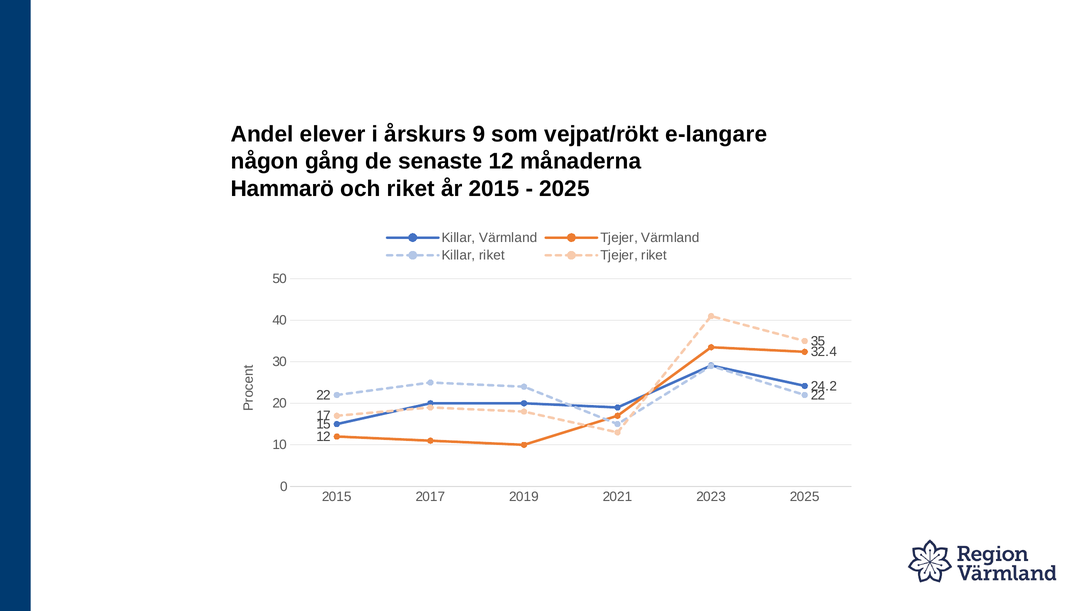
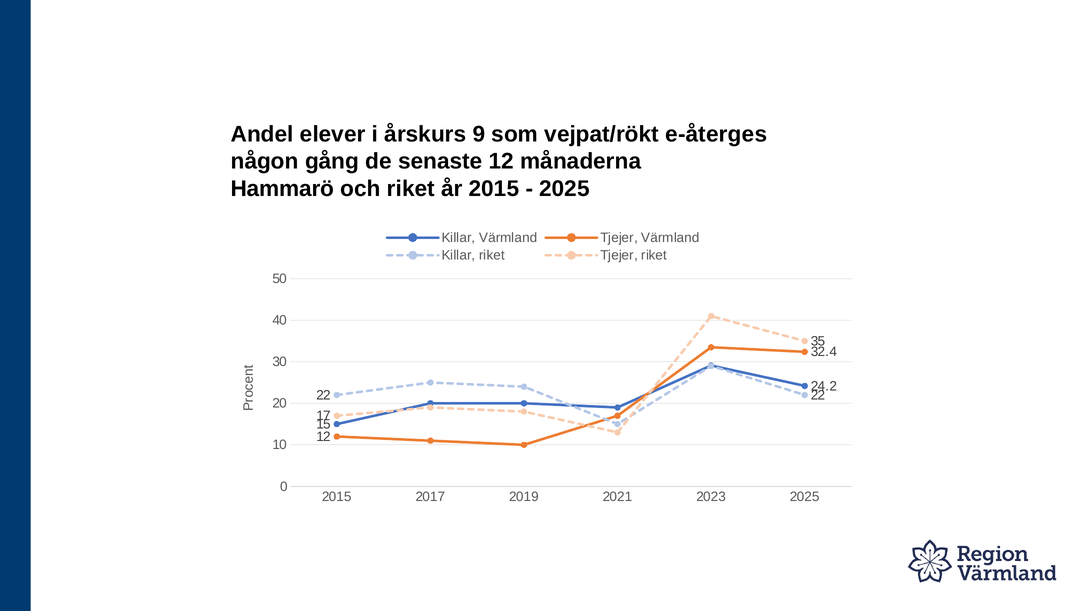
e-langare: e-langare -> e-återges
